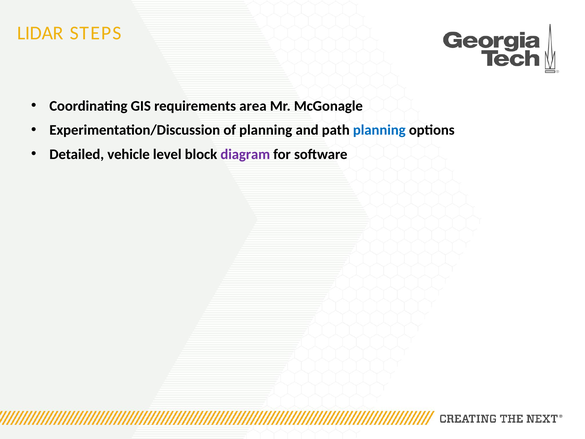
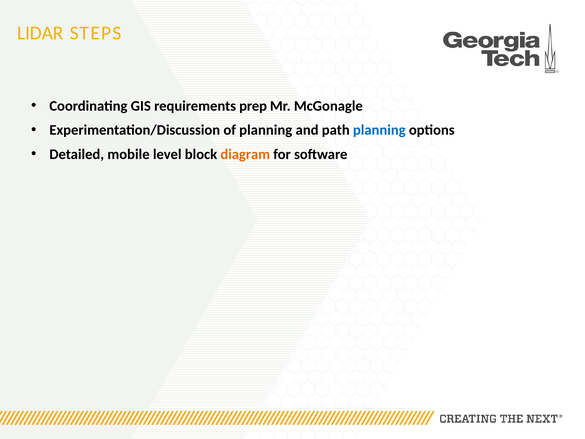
area: area -> prep
vehicle: vehicle -> mobile
diagram colour: purple -> orange
